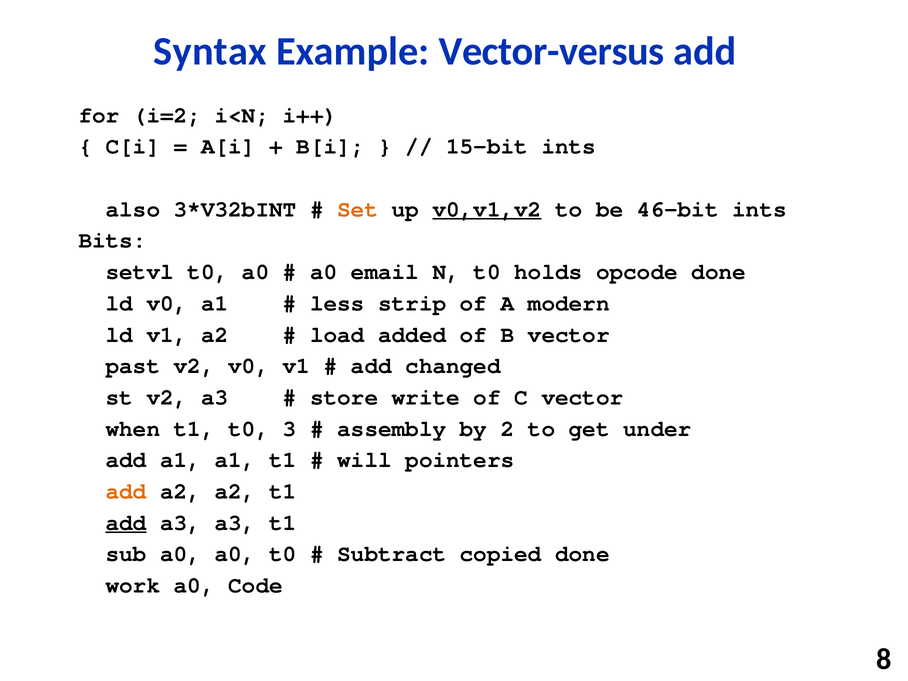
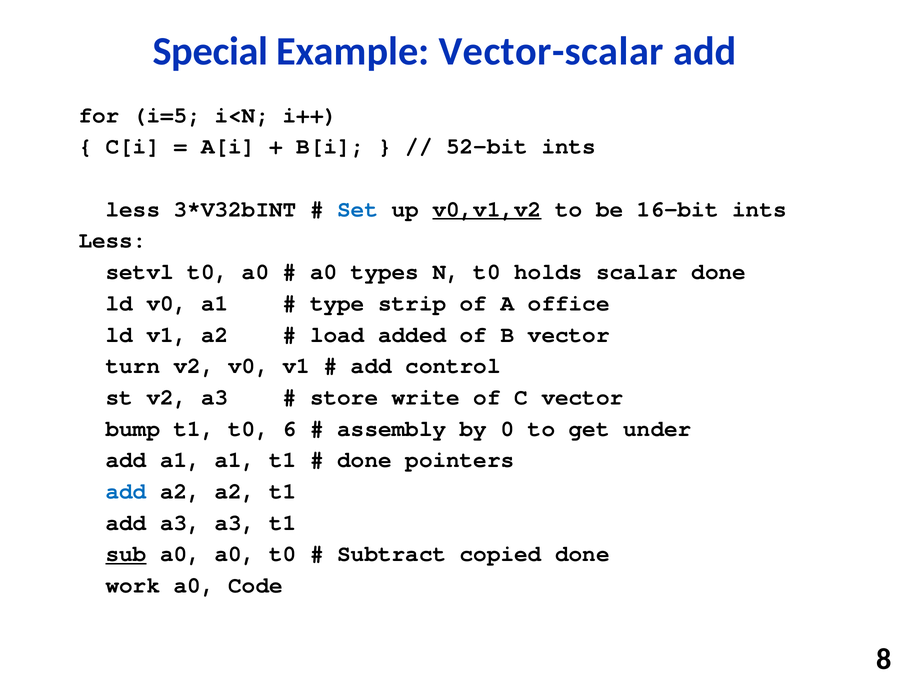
Syntax: Syntax -> Special
Vector-versus: Vector-versus -> Vector-scalar
i=2: i=2 -> i=5
15-bit: 15-bit -> 52-bit
also at (133, 209): also -> less
Set colour: orange -> blue
46-bit: 46-bit -> 16-bit
Bits at (113, 240): Bits -> Less
email: email -> types
opcode: opcode -> scalar
less: less -> type
modern: modern -> office
past: past -> turn
changed: changed -> control
when: when -> bump
3: 3 -> 6
2: 2 -> 0
will at (365, 460): will -> done
add at (126, 491) colour: orange -> blue
add at (126, 523) underline: present -> none
sub underline: none -> present
